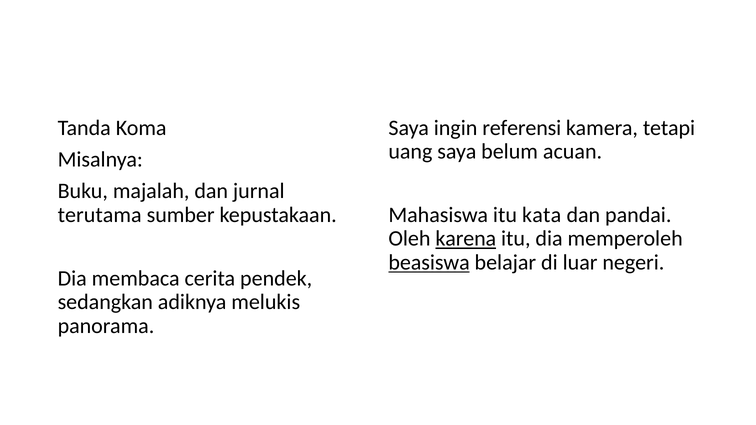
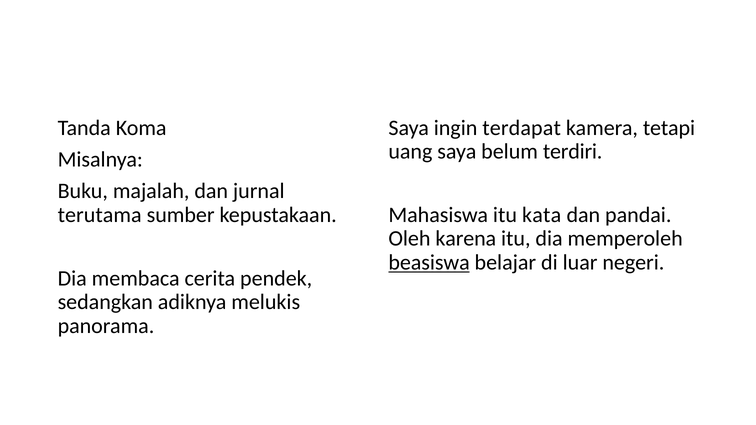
referensi: referensi -> terdapat
acuan: acuan -> terdiri
karena underline: present -> none
